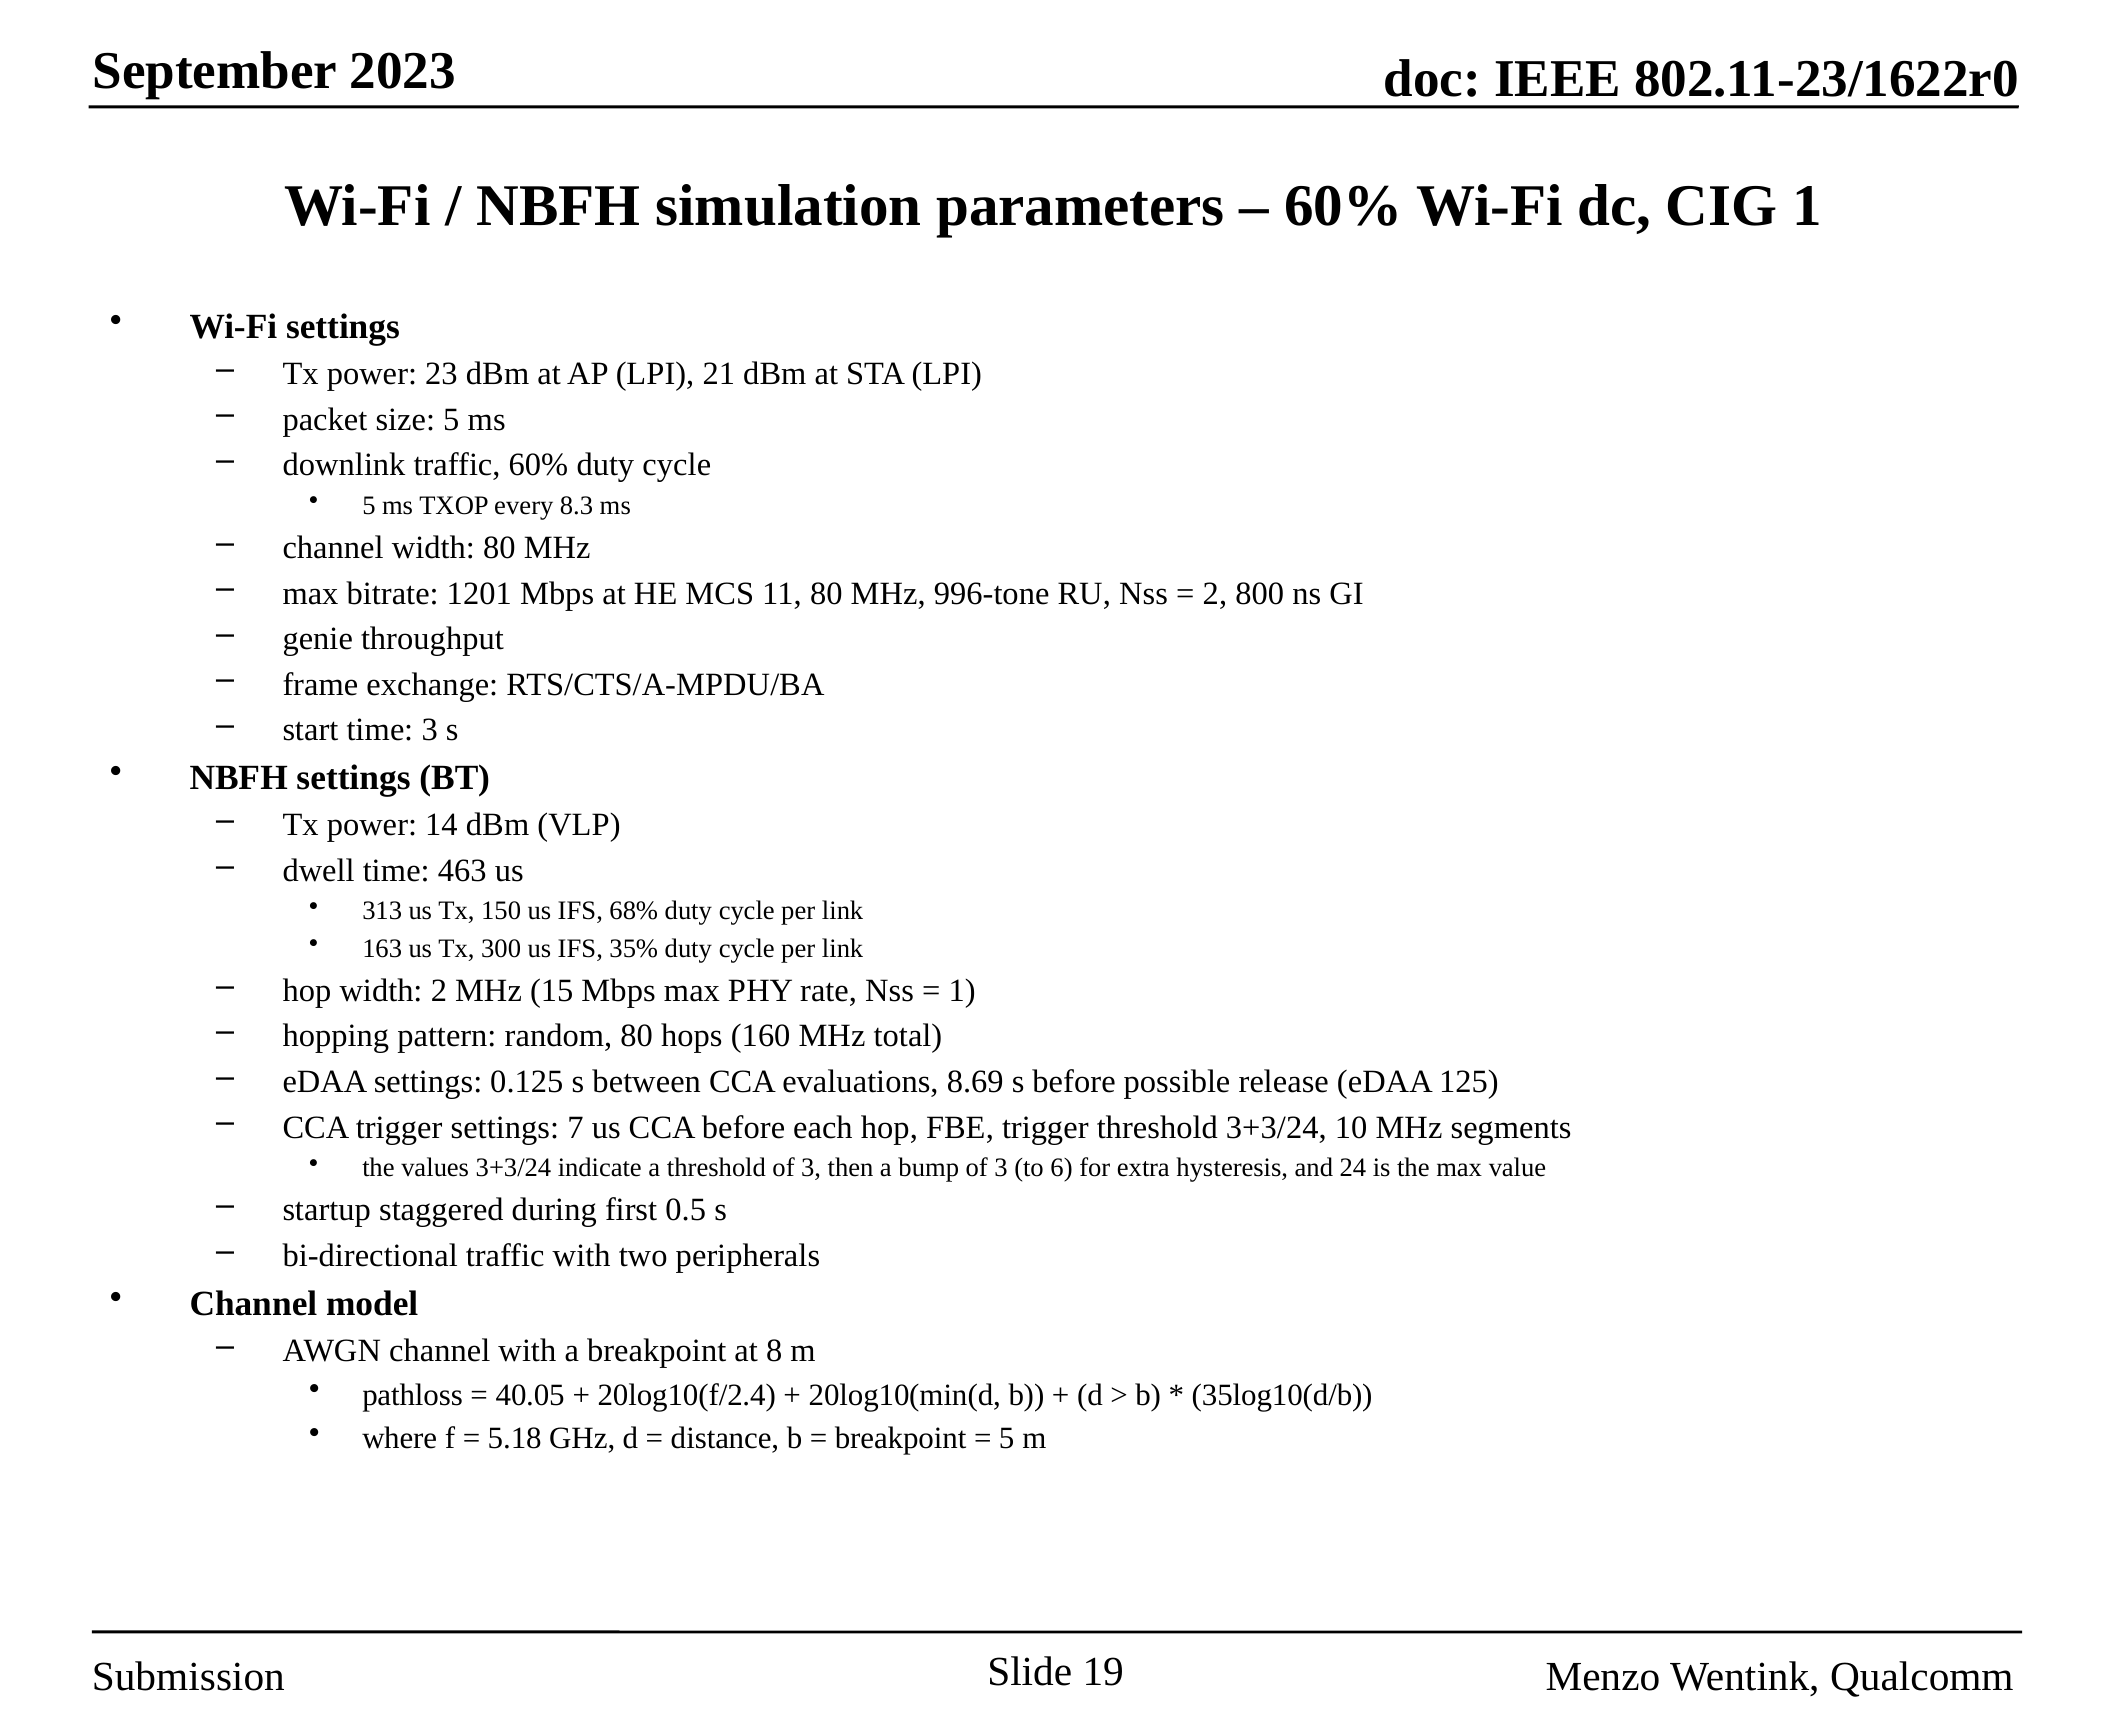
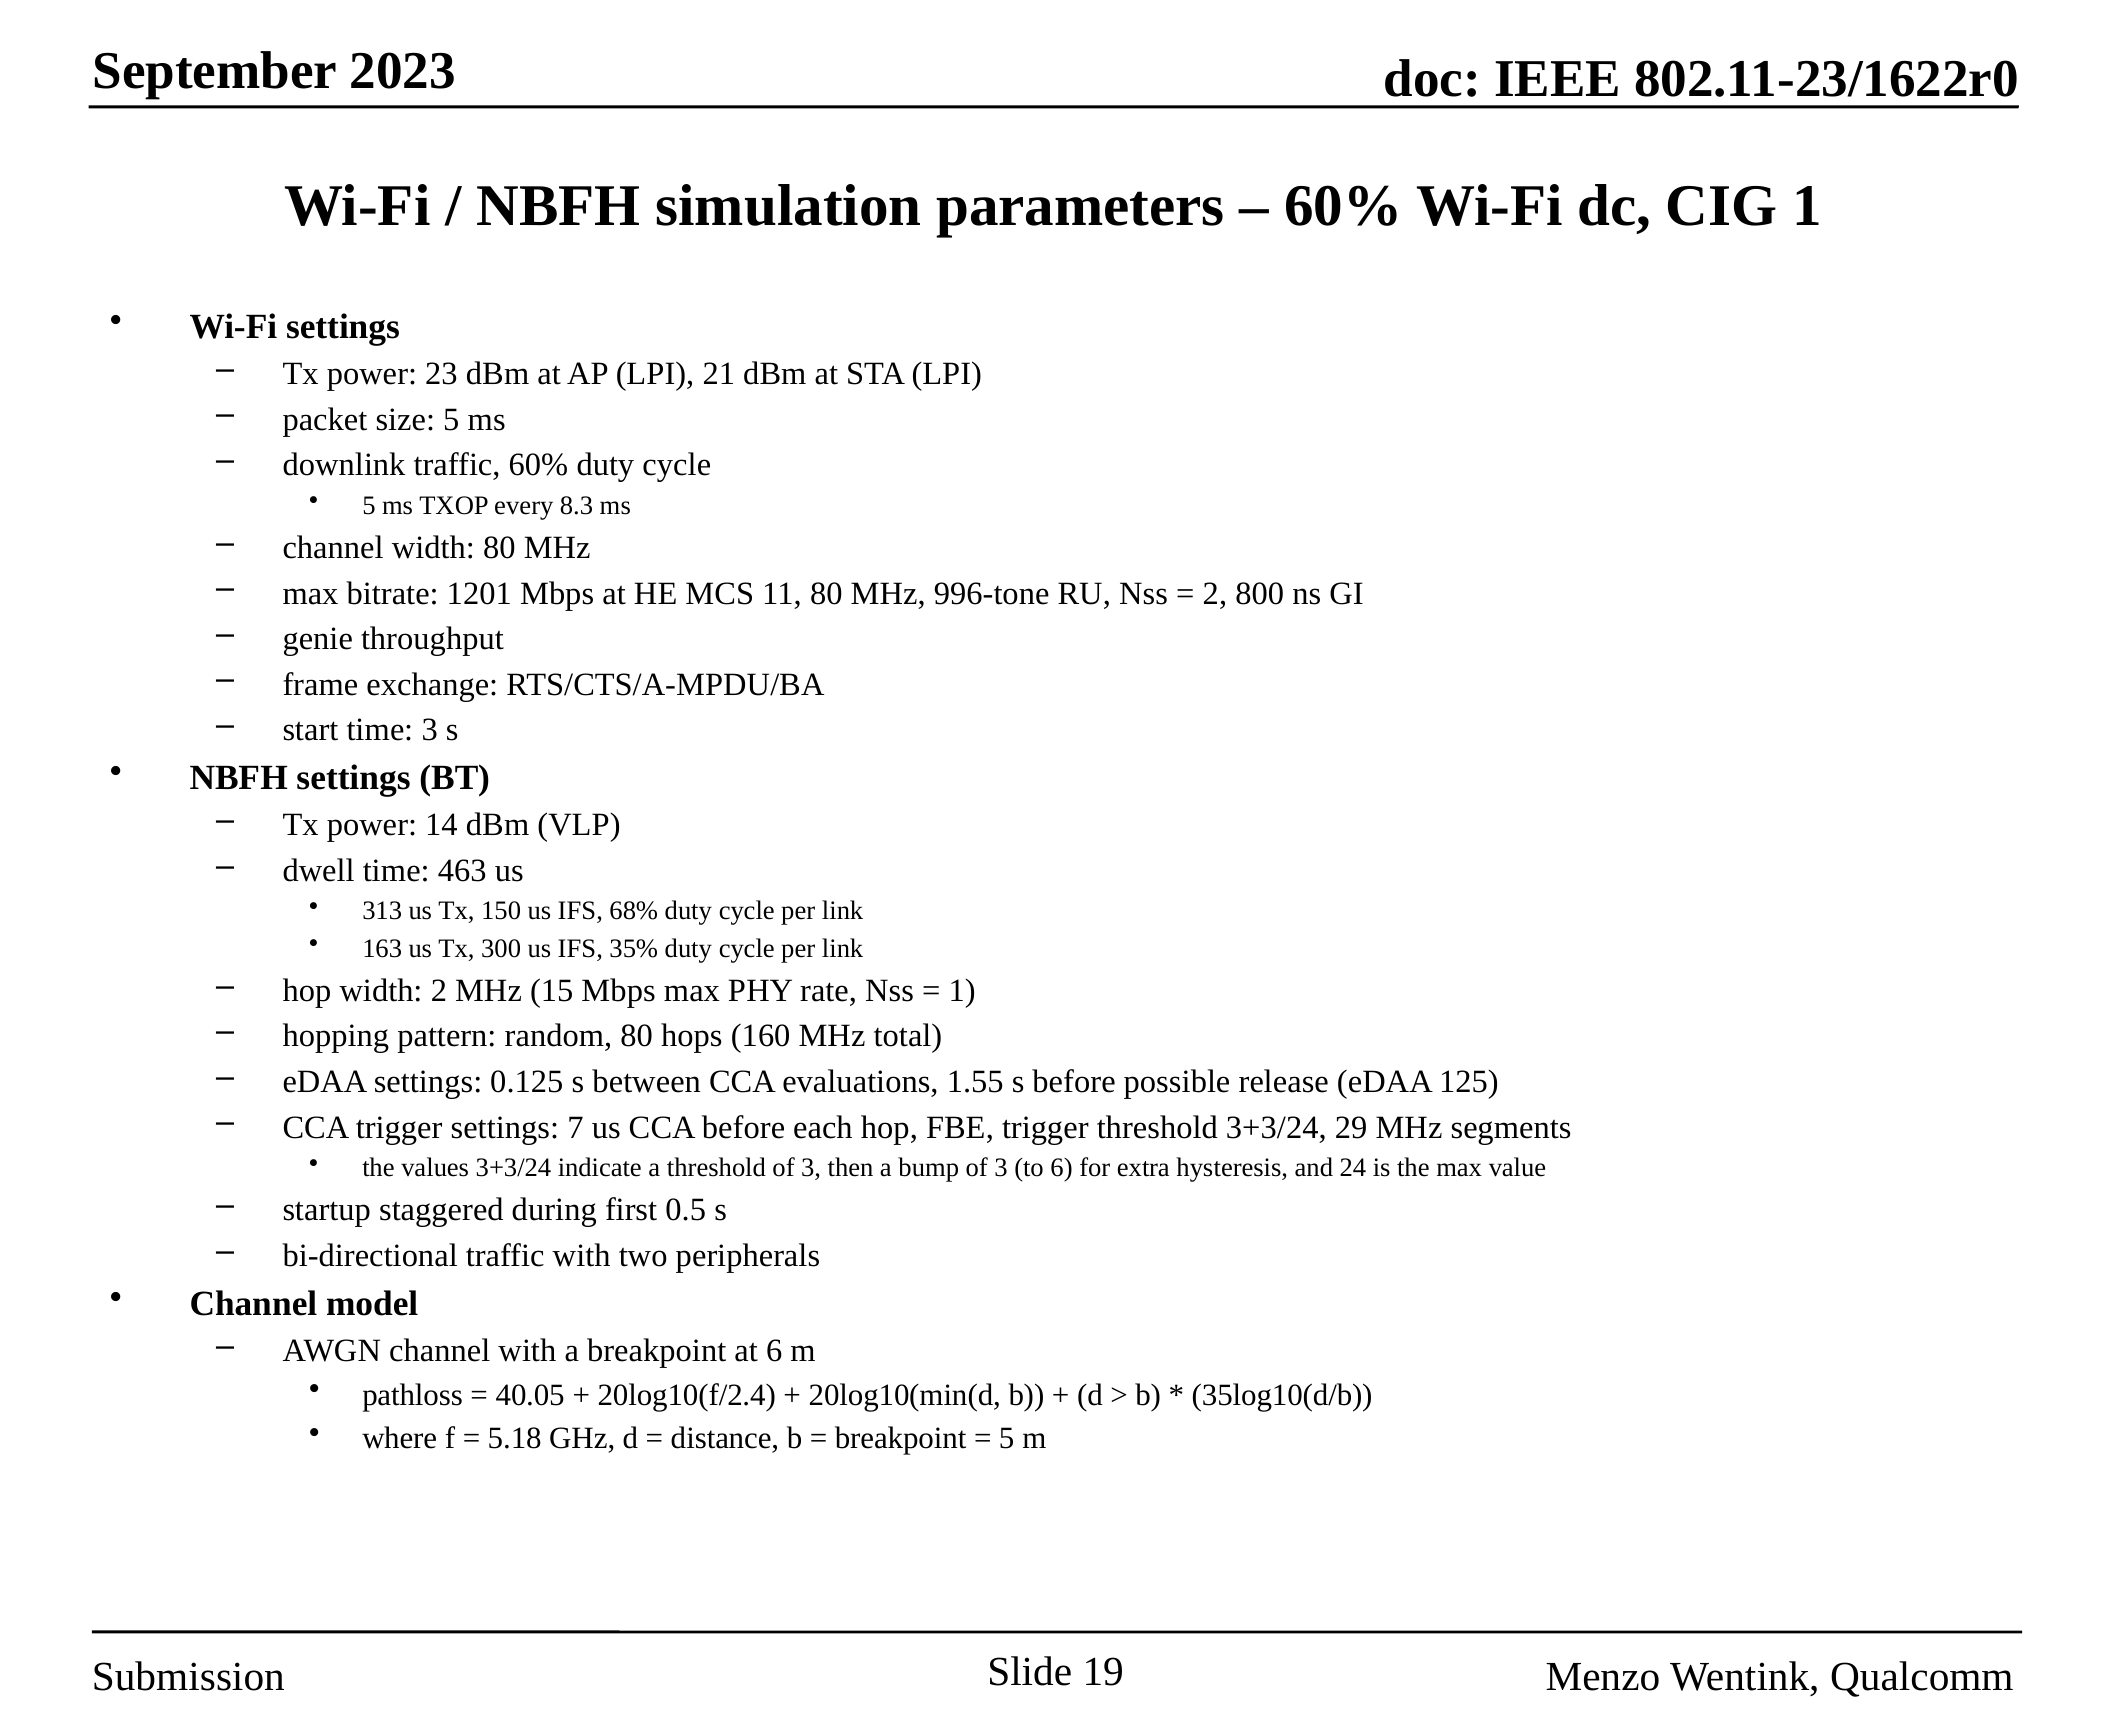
8.69: 8.69 -> 1.55
10: 10 -> 29
at 8: 8 -> 6
